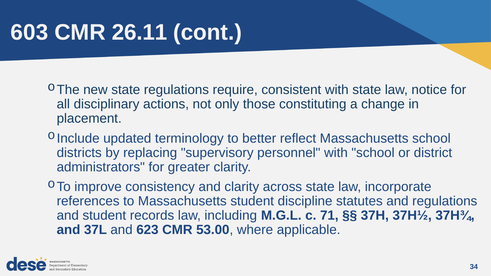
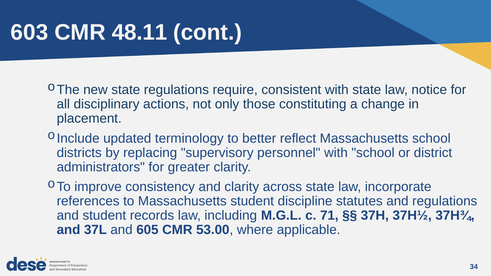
26.11: 26.11 -> 48.11
623: 623 -> 605
